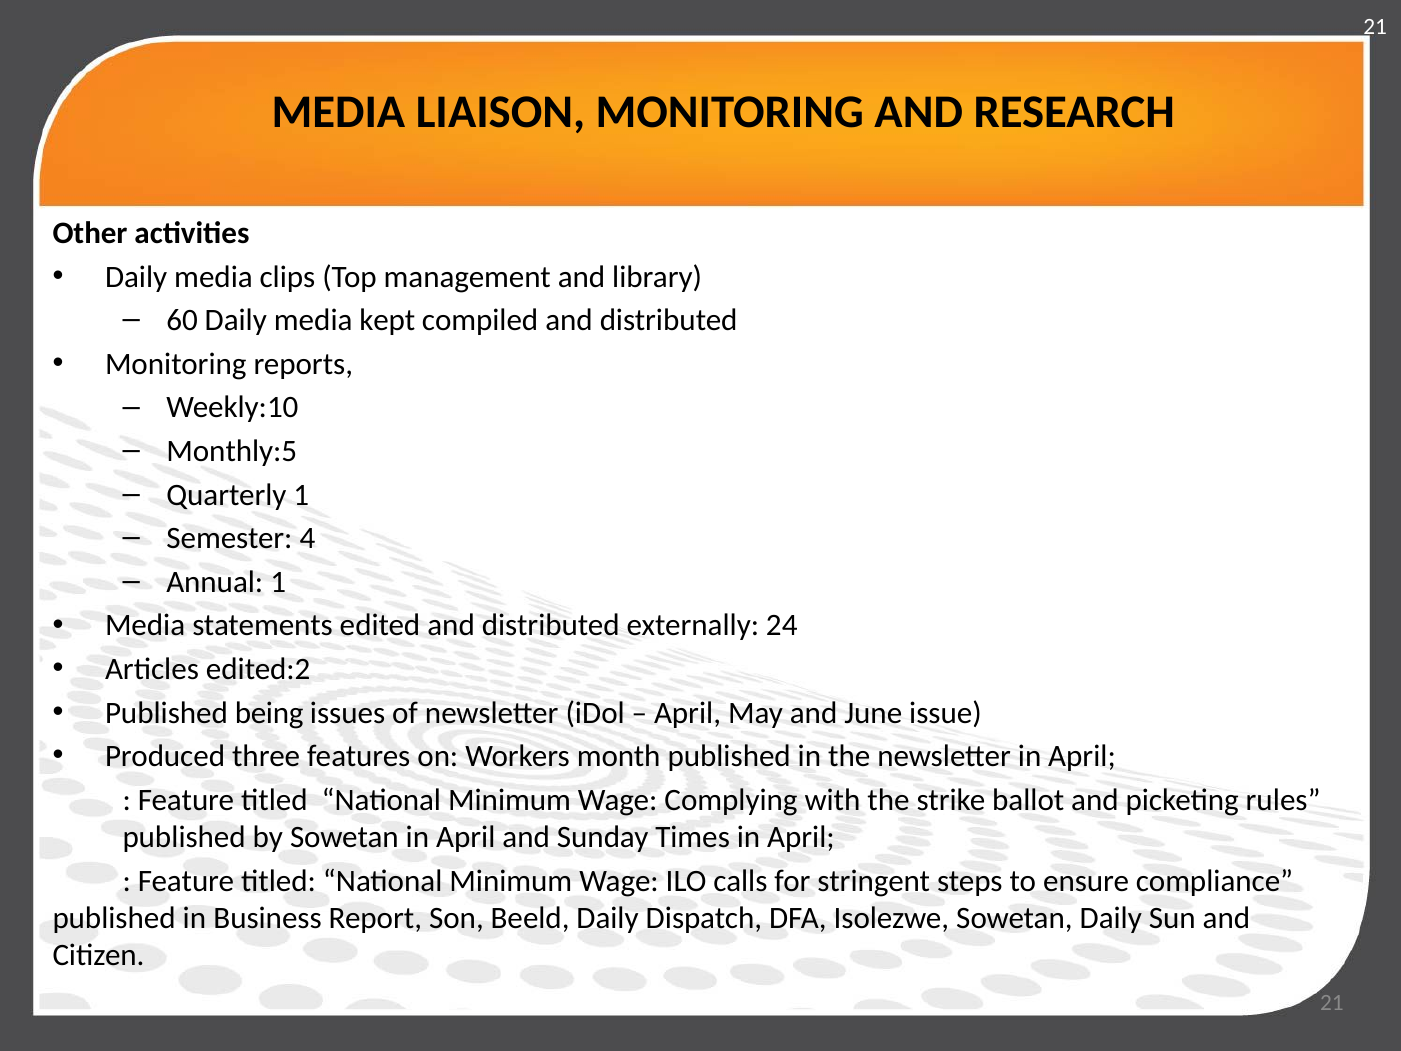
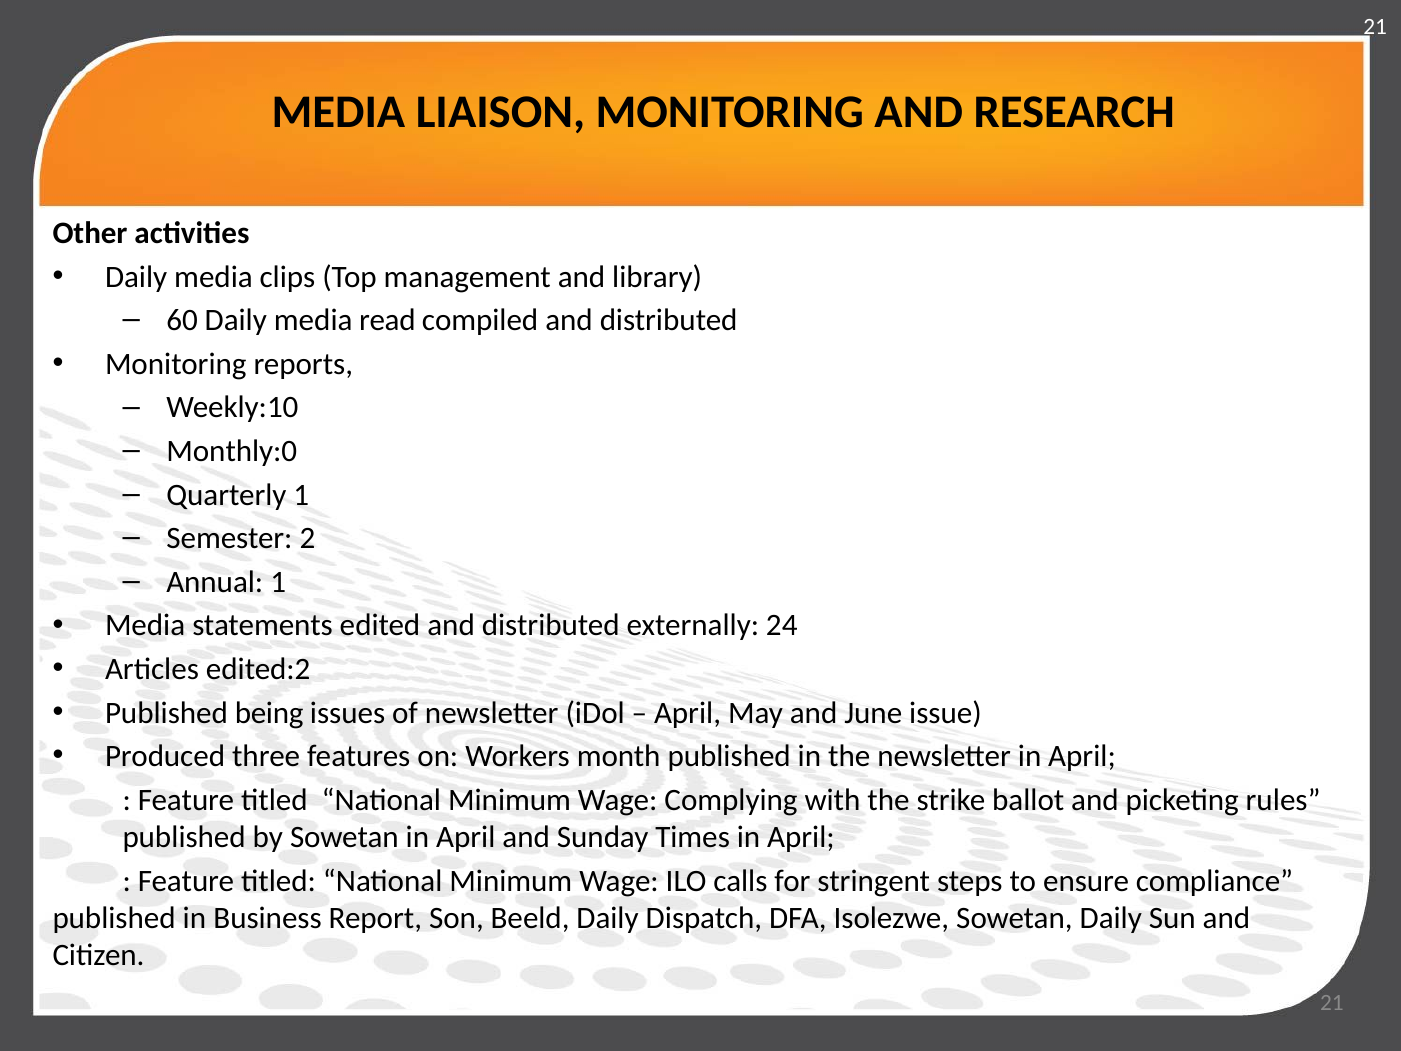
kept: kept -> read
Monthly:5: Monthly:5 -> Monthly:0
4: 4 -> 2
